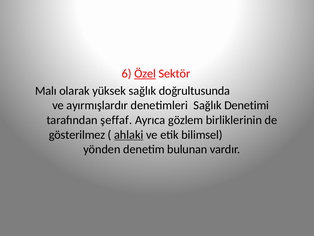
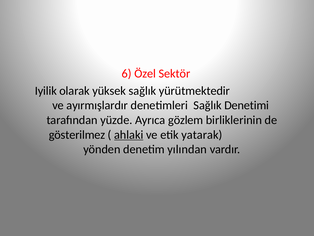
Özel underline: present -> none
Malı: Malı -> Iyilik
doğrultusunda: doğrultusunda -> yürütmektedir
şeffaf: şeffaf -> yüzde
bilimsel: bilimsel -> yatarak
bulunan: bulunan -> yılından
